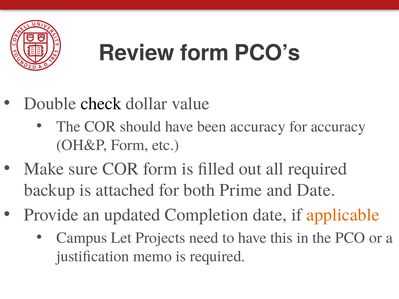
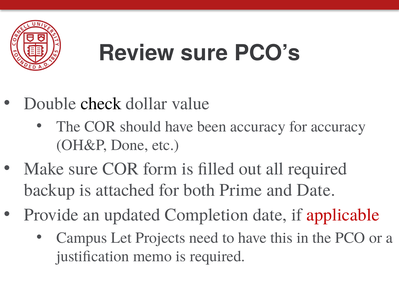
Review form: form -> sure
OH&P Form: Form -> Done
applicable colour: orange -> red
